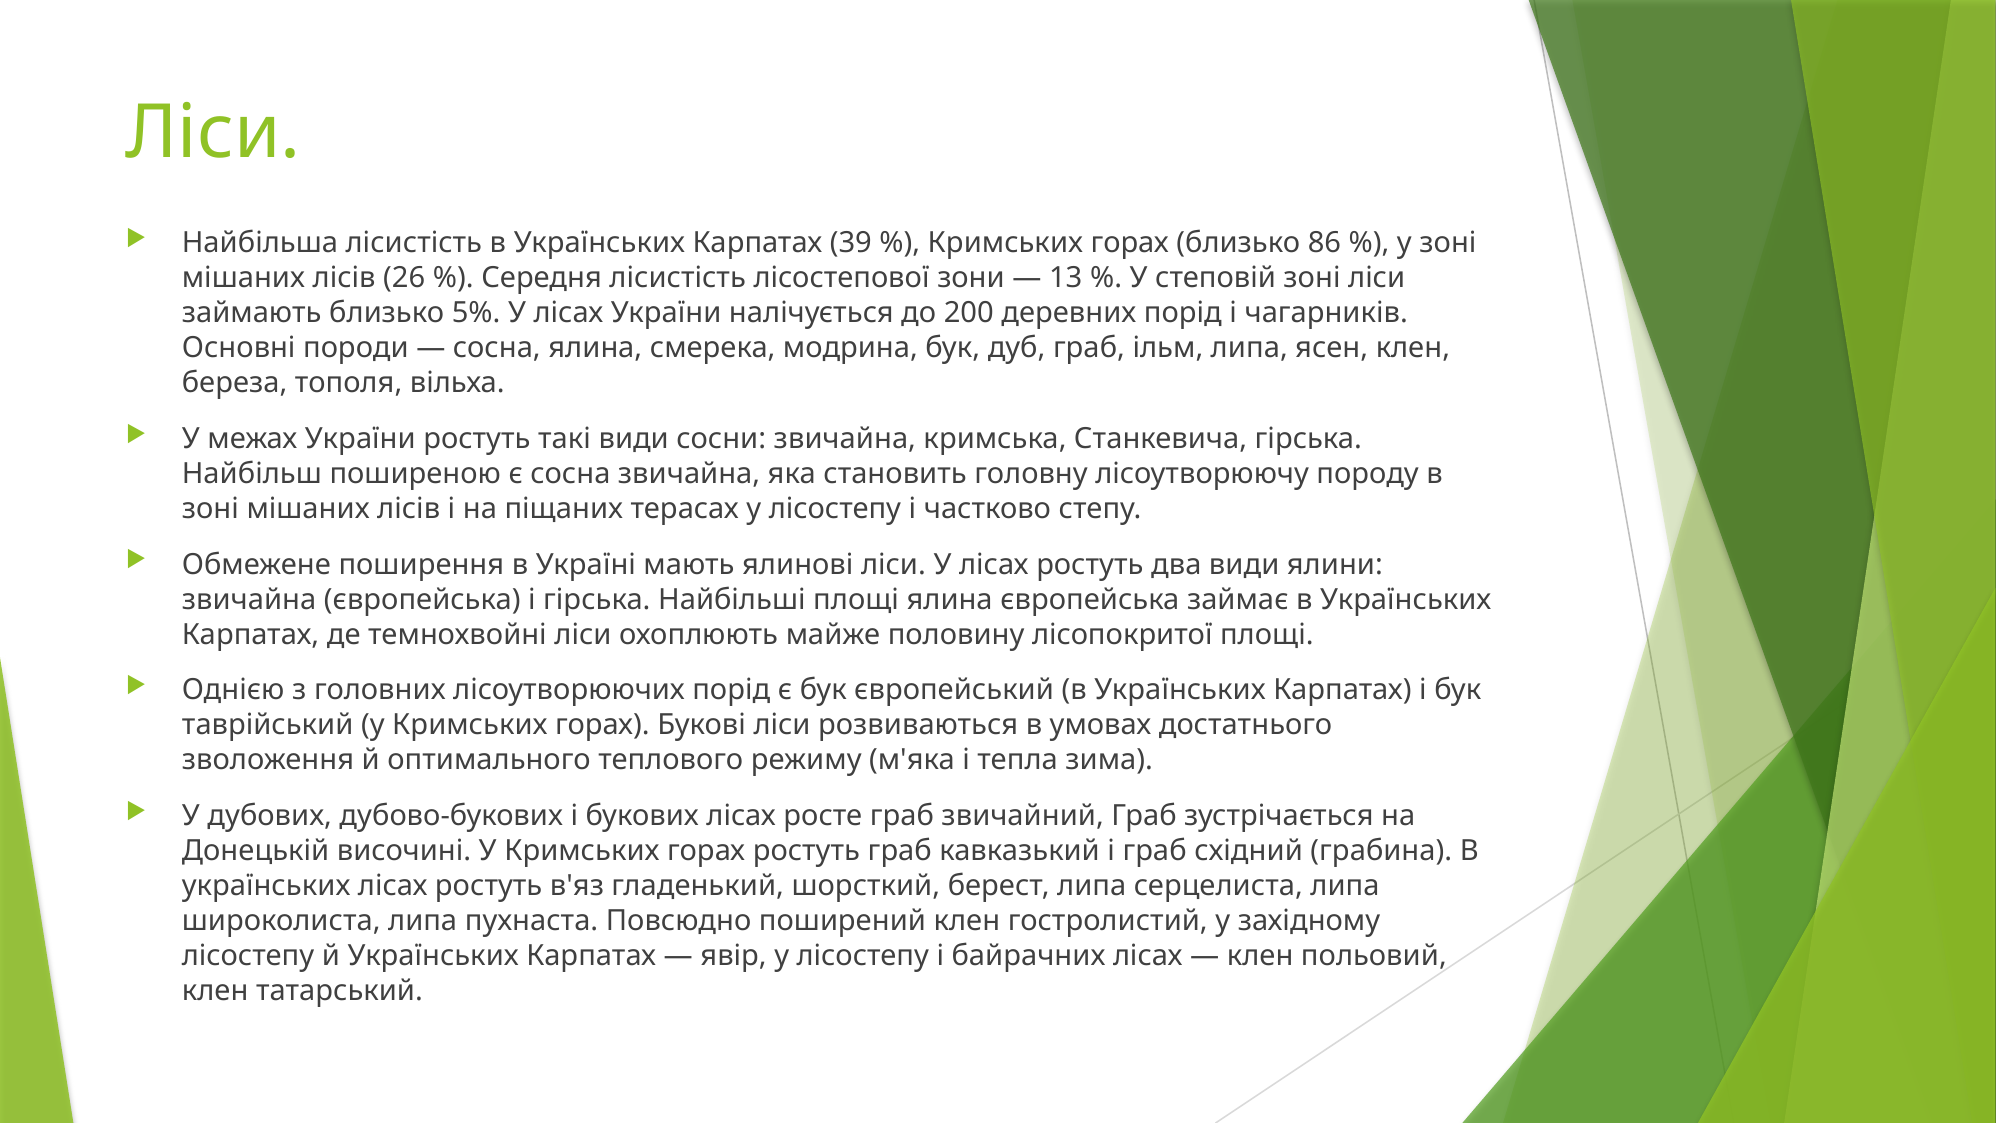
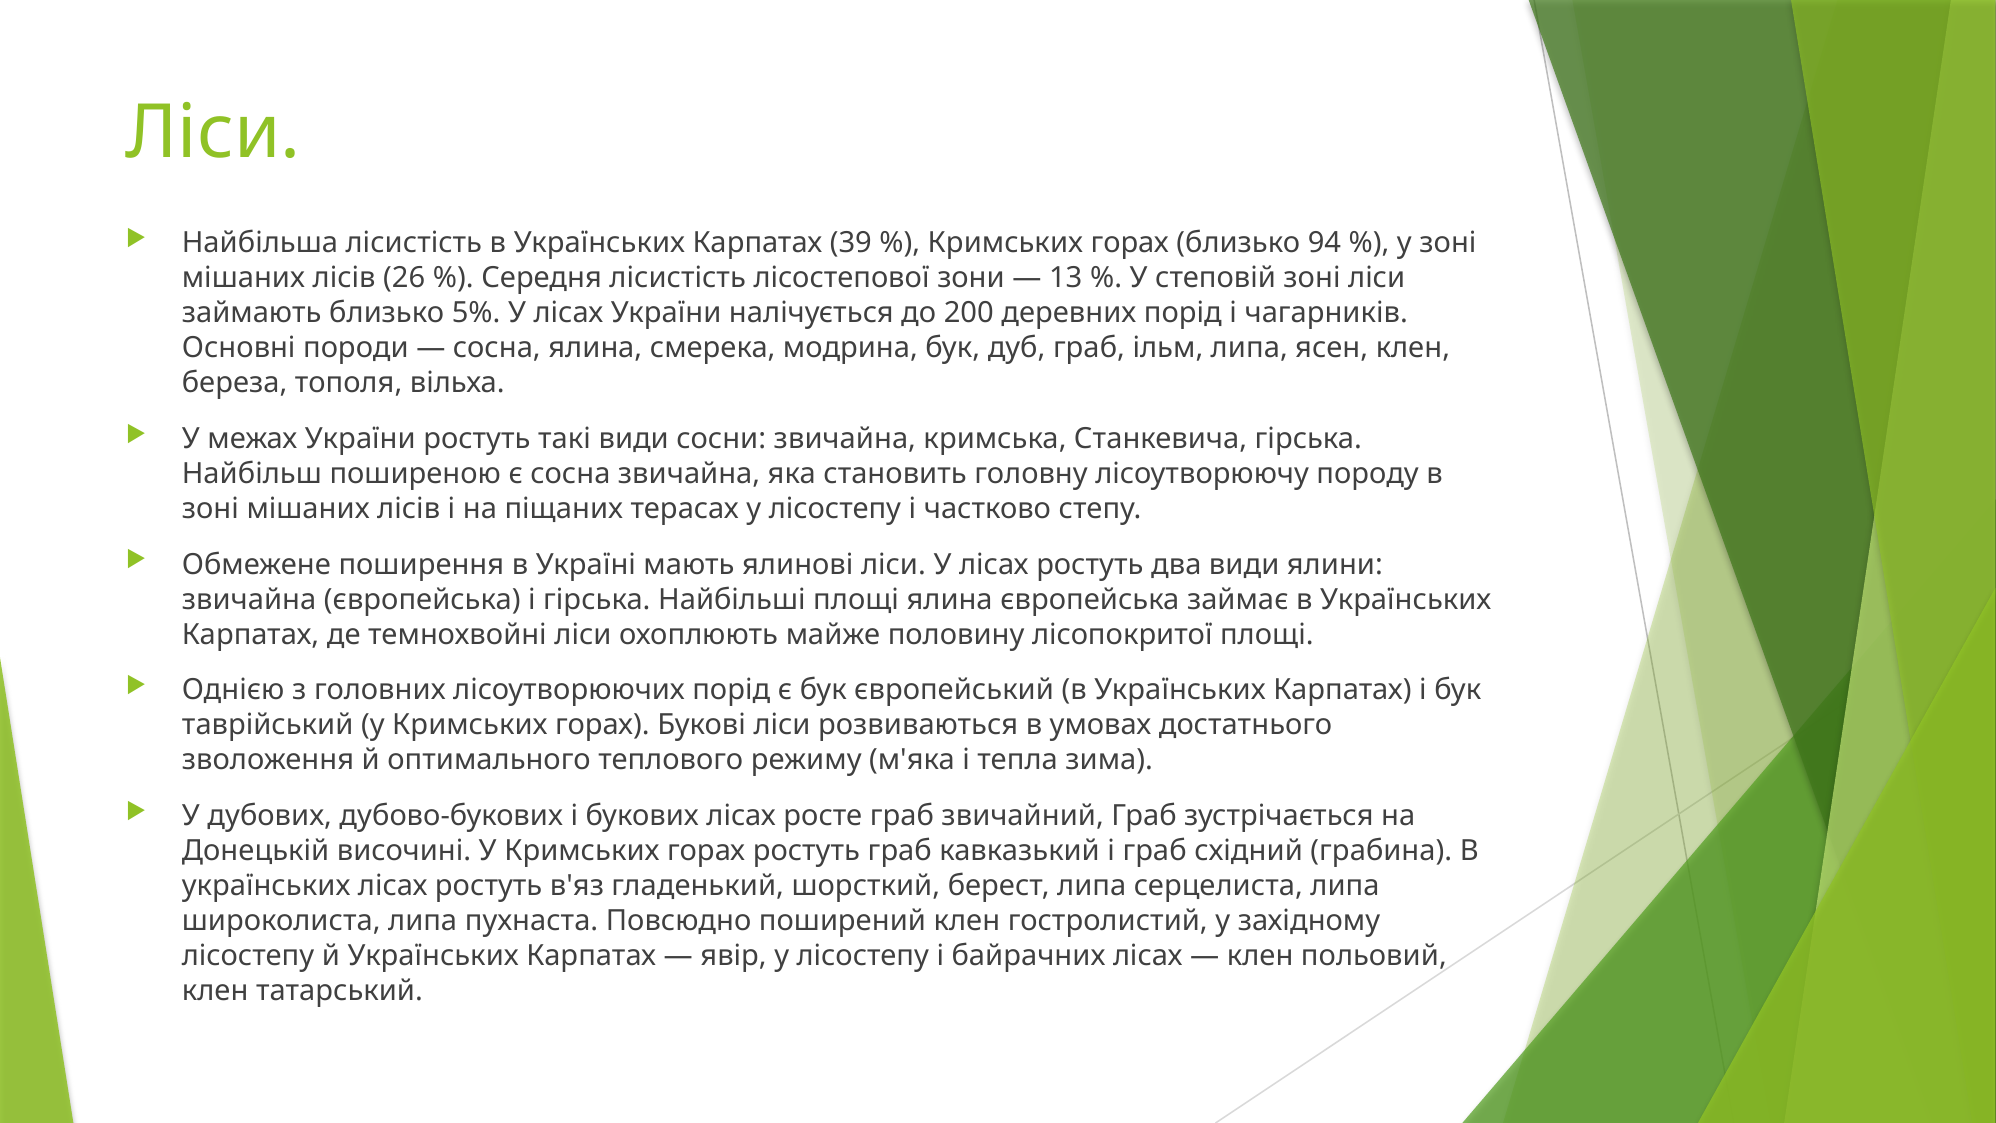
86: 86 -> 94
